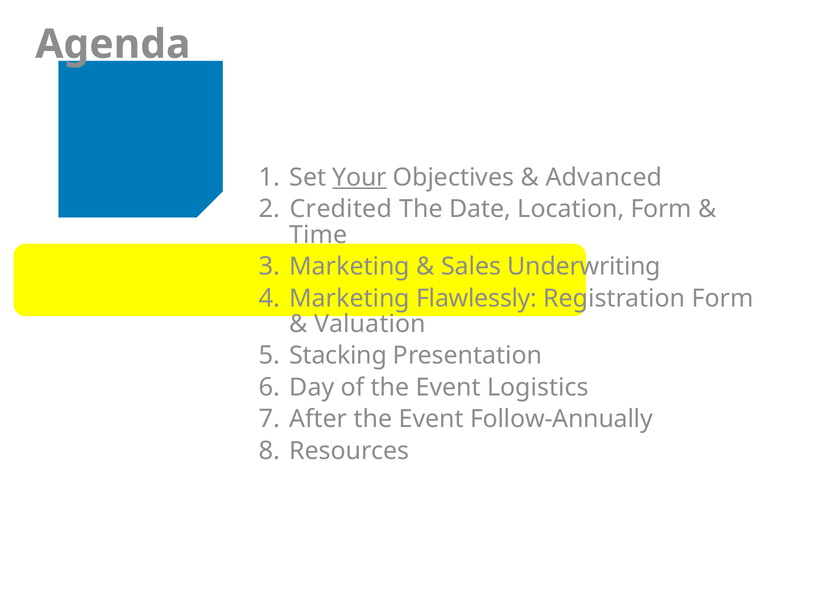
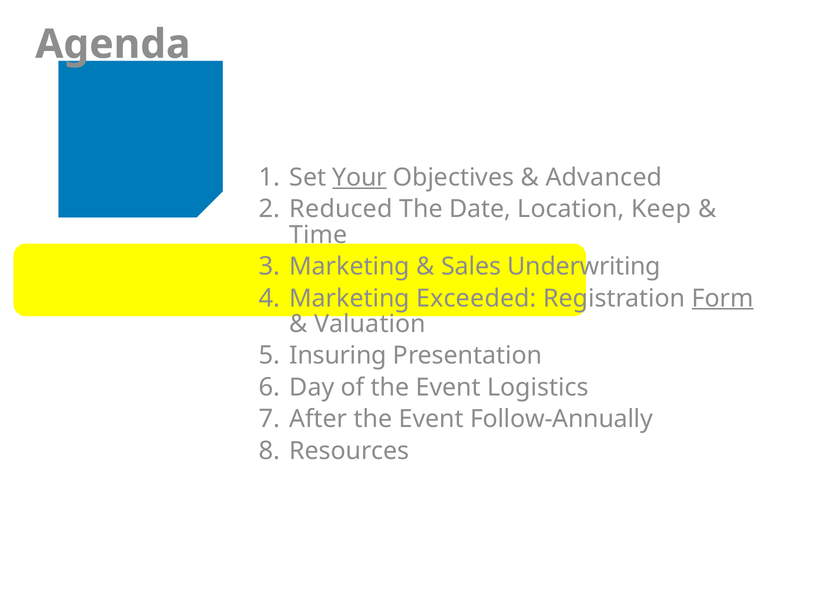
Credited: Credited -> Reduced
Location Form: Form -> Keep
Flawlessly: Flawlessly -> Exceeded
Form at (723, 299) underline: none -> present
Stacking: Stacking -> Insuring
